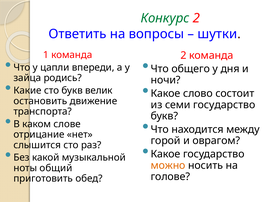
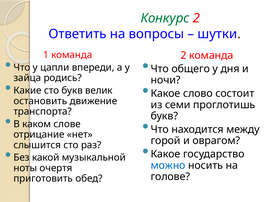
семи государство: государство -> проглотишь
можно colour: orange -> blue
общий: общий -> очертя
